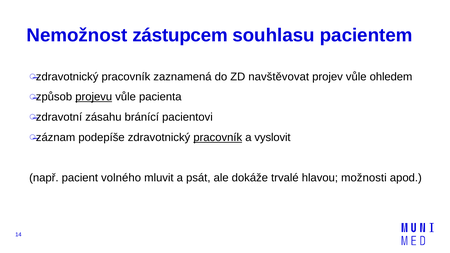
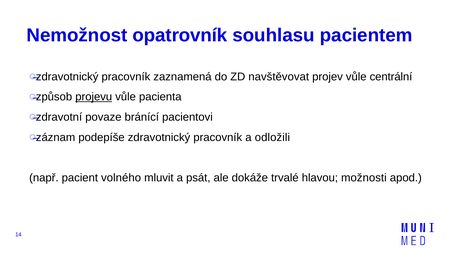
zástupcem: zástupcem -> opatrovník
ohledem: ohledem -> centrální
zásahu: zásahu -> povaze
pracovník at (218, 137) underline: present -> none
vyslovit: vyslovit -> odložili
